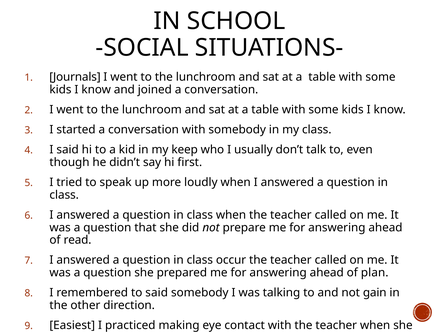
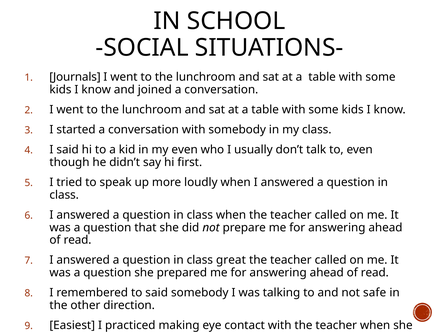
my keep: keep -> even
occur: occur -> great
plan at (375, 273): plan -> read
gain: gain -> safe
